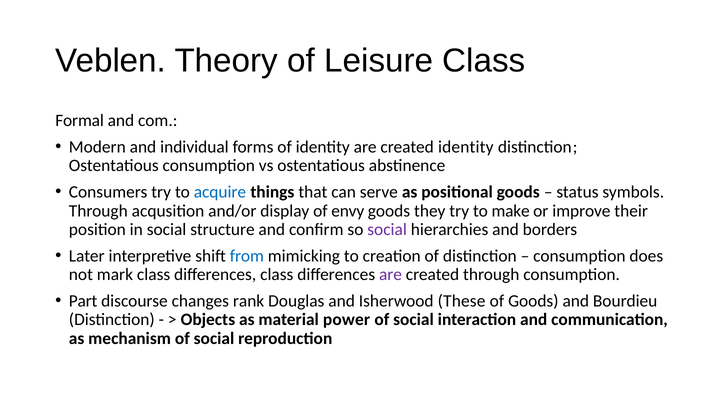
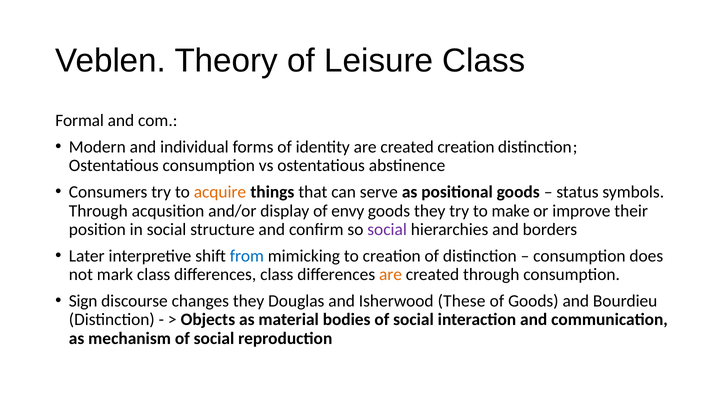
created identity: identity -> creation
acquire colour: blue -> orange
are at (391, 274) colour: purple -> orange
Part: Part -> Sign
changes rank: rank -> they
power: power -> bodies
